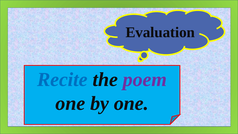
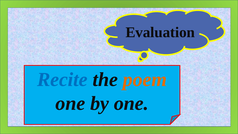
poem colour: purple -> orange
